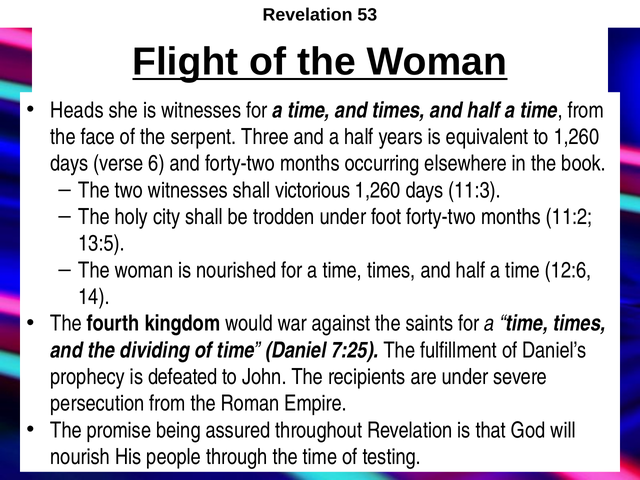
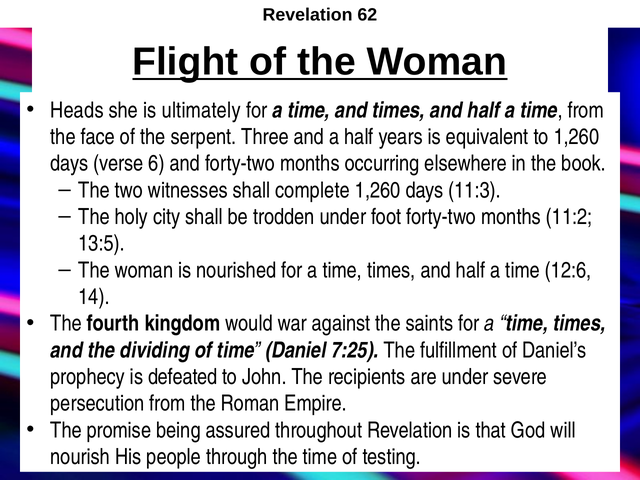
53: 53 -> 62
is witnesses: witnesses -> ultimately
victorious: victorious -> complete
